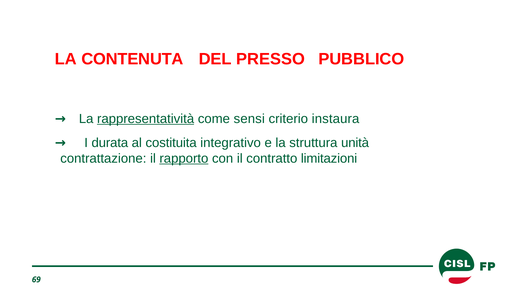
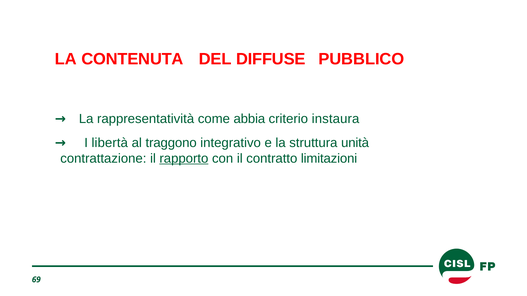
PRESSO: PRESSO -> DIFFUSE
rappresentatività underline: present -> none
sensi: sensi -> abbia
durata: durata -> libertà
costituita: costituita -> traggono
